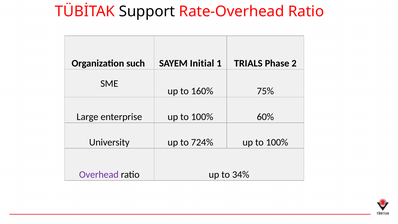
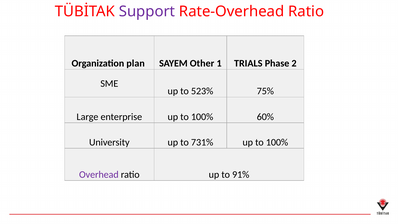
Support colour: black -> purple
such: such -> plan
Initial: Initial -> Other
160%: 160% -> 523%
724%: 724% -> 731%
34%: 34% -> 91%
